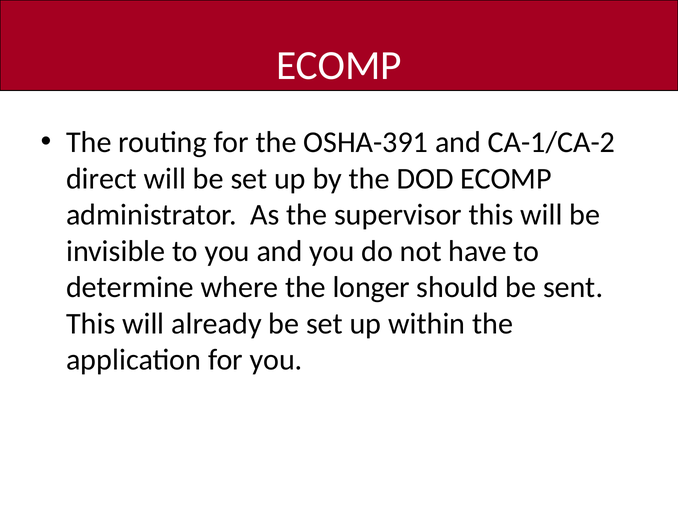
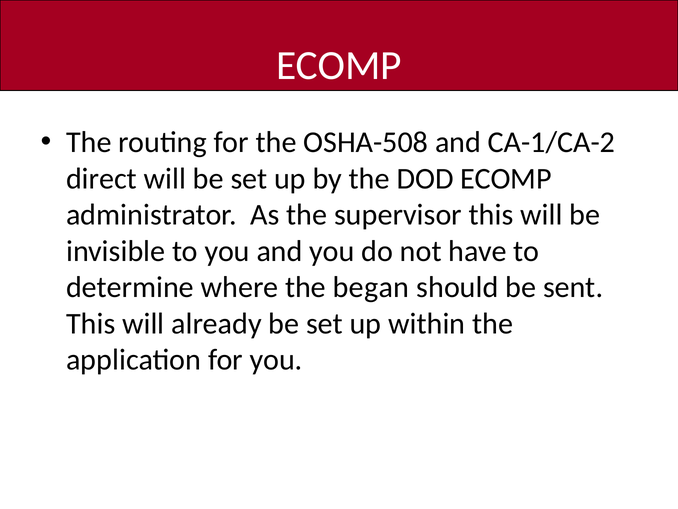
OSHA-391: OSHA-391 -> OSHA-508
longer: longer -> began
